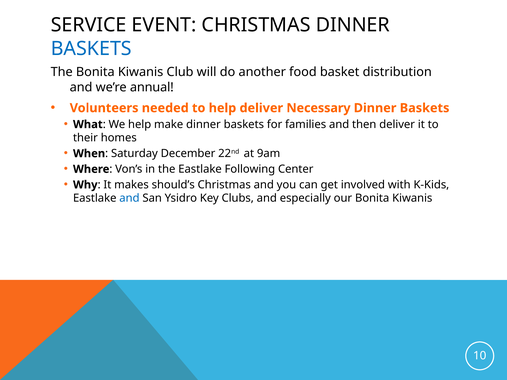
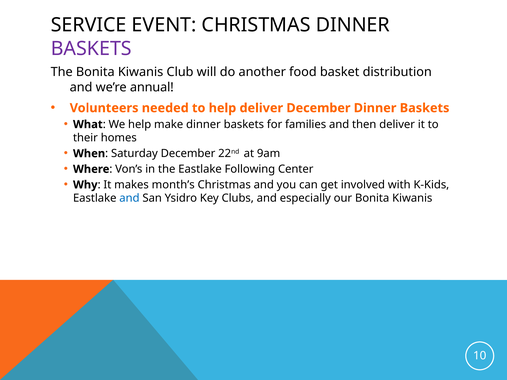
BASKETS at (91, 49) colour: blue -> purple
deliver Necessary: Necessary -> December
should’s: should’s -> month’s
